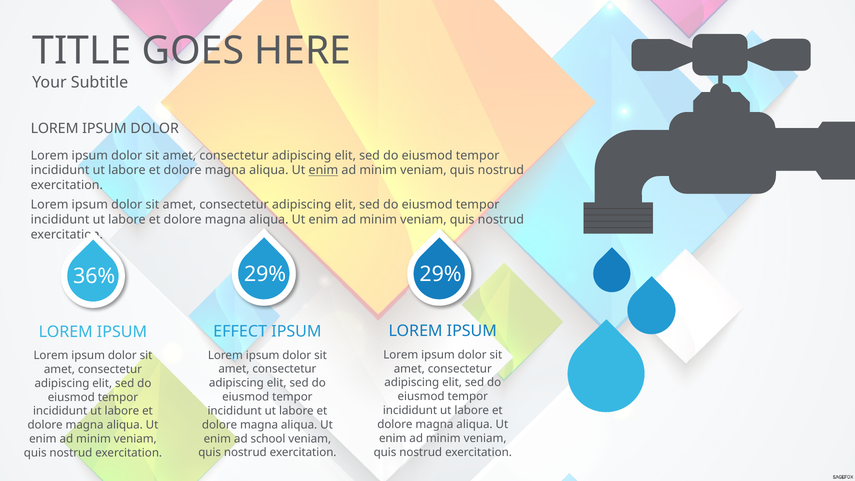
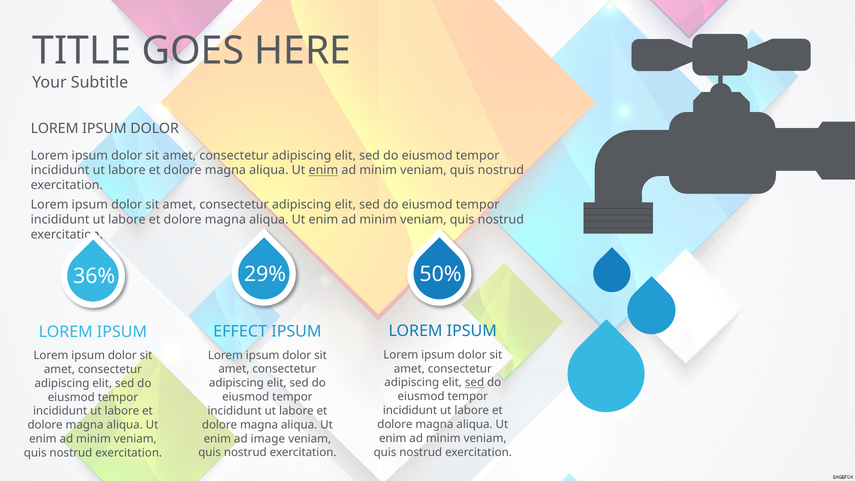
29% 29%: 29% -> 50%
sed at (475, 383) underline: none -> present
school: school -> image
